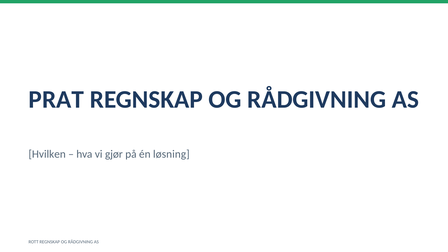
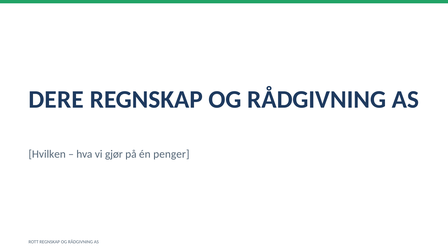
PRAT: PRAT -> DERE
løsning: løsning -> penger
